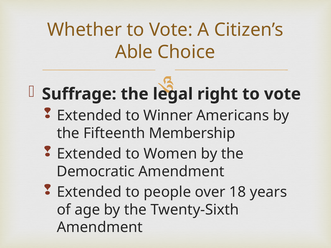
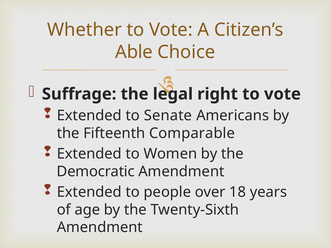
Winner: Winner -> Senate
Membership: Membership -> Comparable
